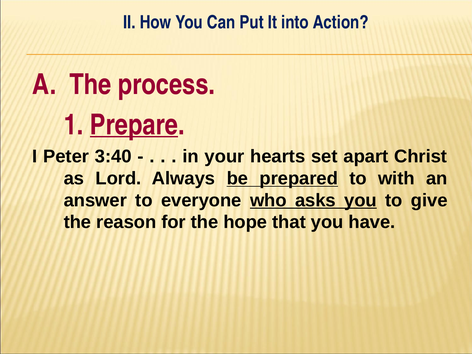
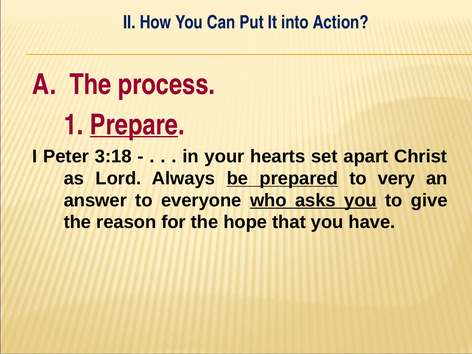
3:40: 3:40 -> 3:18
with: with -> very
